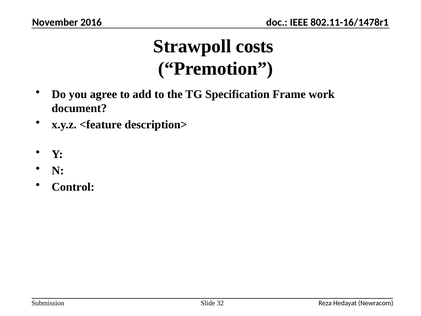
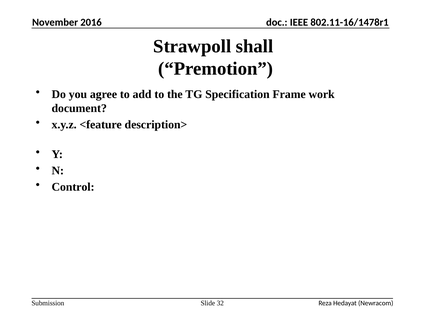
costs: costs -> shall
